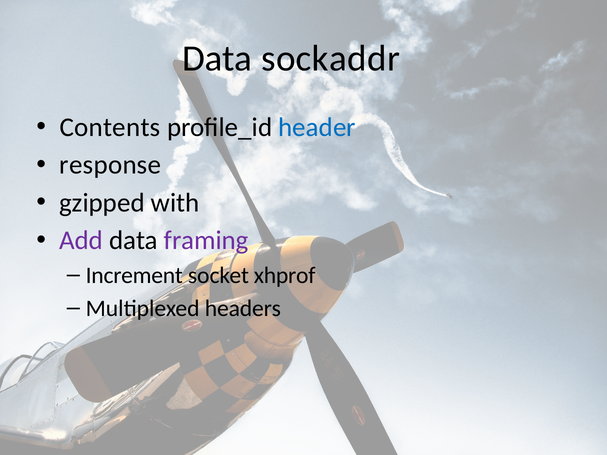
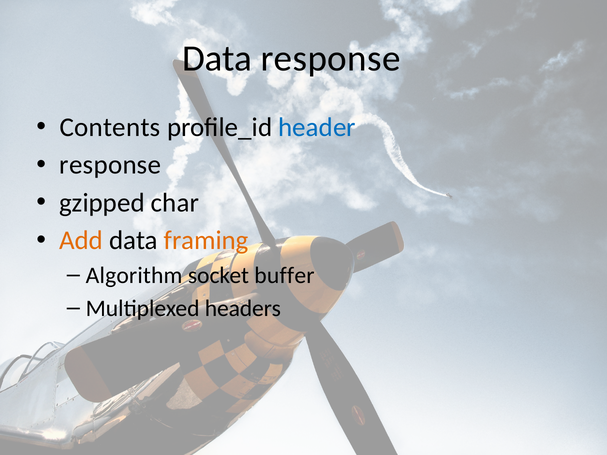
Data sockaddr: sockaddr -> response
with: with -> char
Add colour: purple -> orange
framing colour: purple -> orange
Increment: Increment -> Algorithm
xhprof: xhprof -> buffer
